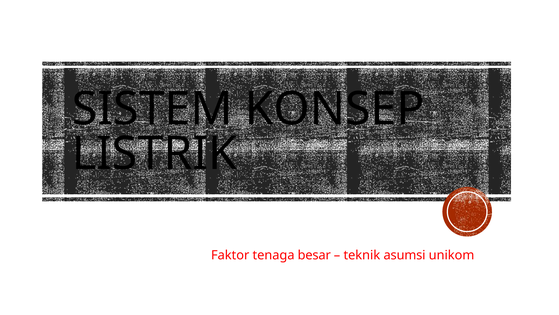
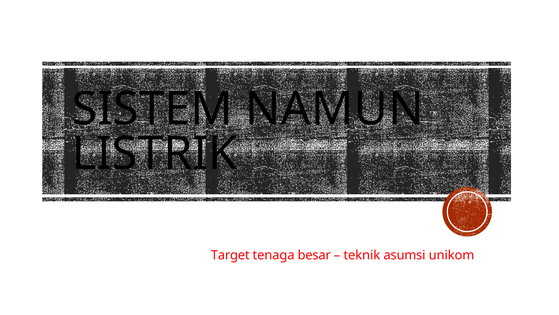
KONSEP: KONSEP -> NAMUN
Faktor: Faktor -> Target
